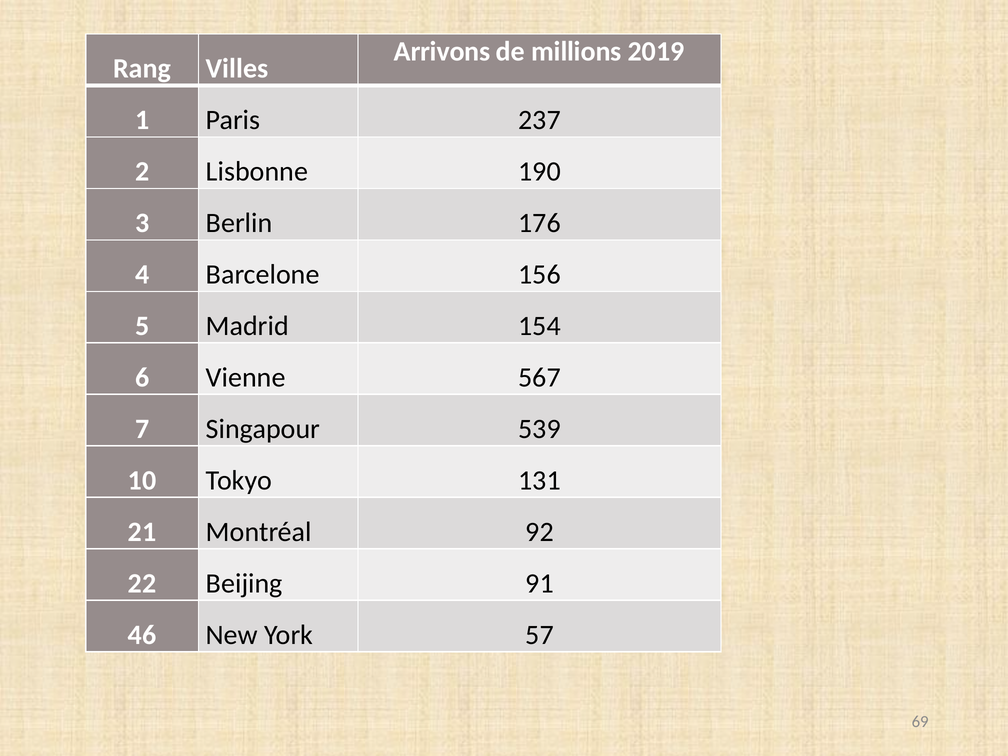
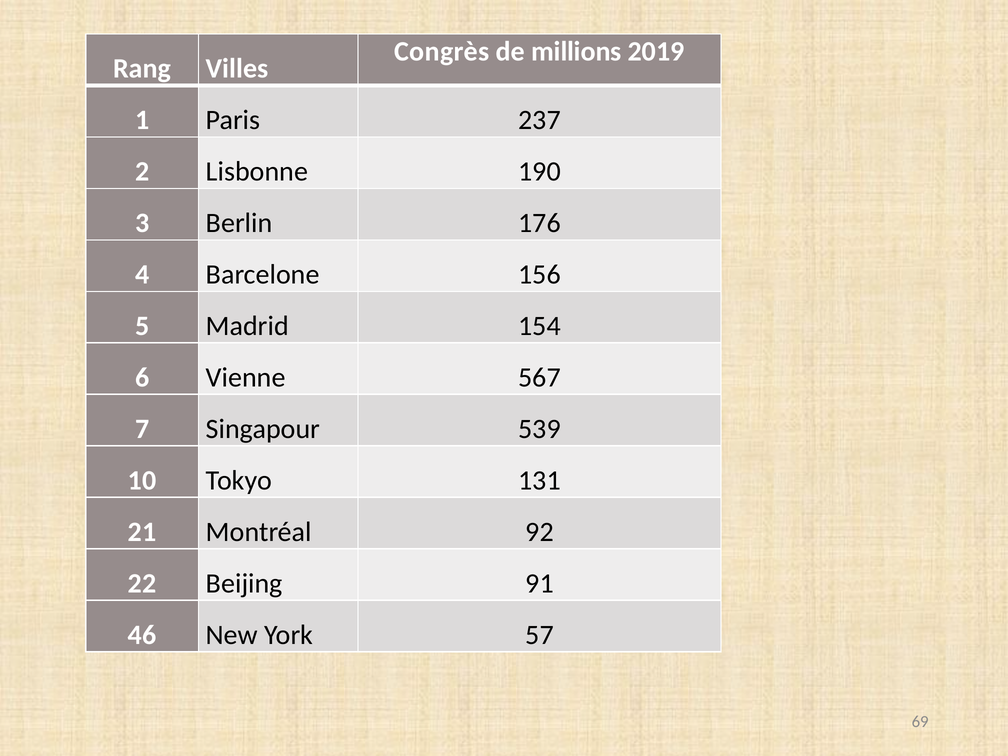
Arrivons: Arrivons -> Congrès
